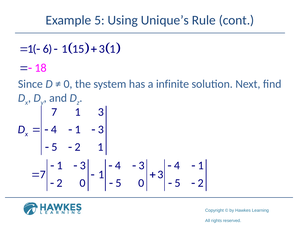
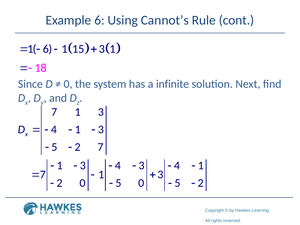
Example 5: 5 -> 6
Unique’s: Unique’s -> Cannot’s
1 at (100, 147): 1 -> 7
